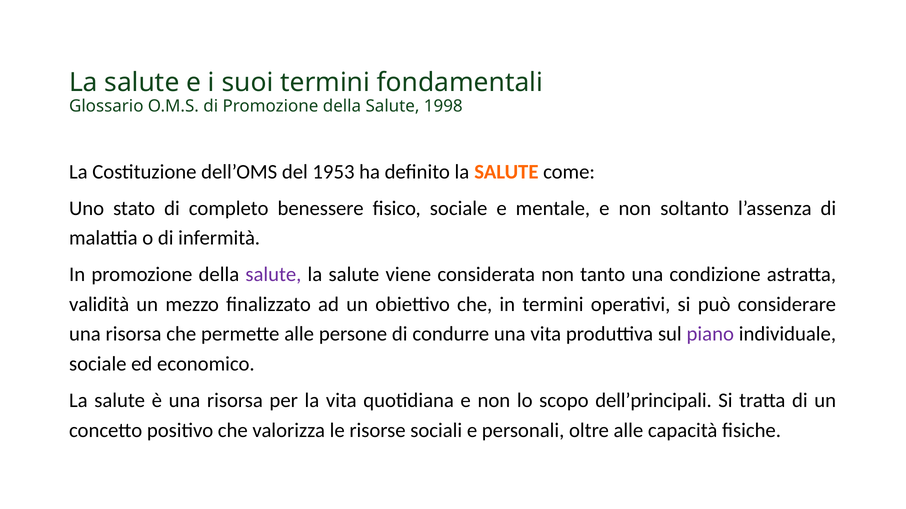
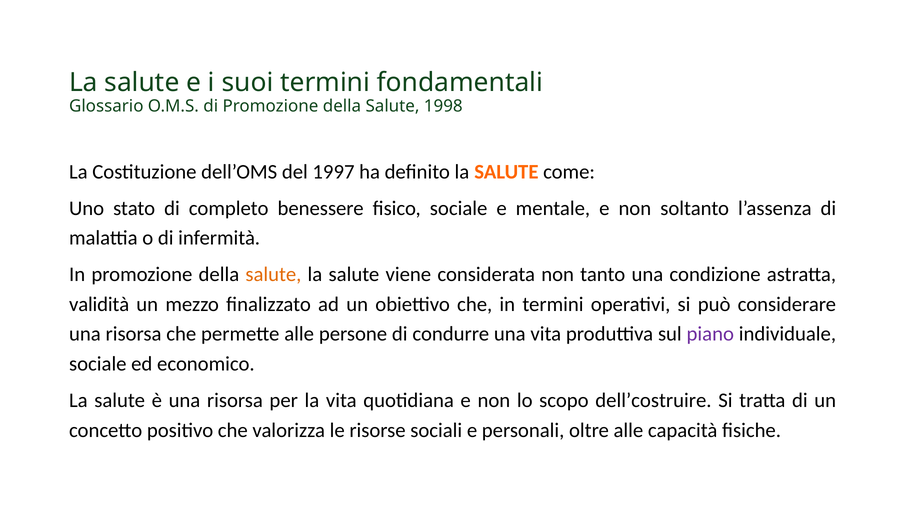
1953: 1953 -> 1997
salute at (273, 275) colour: purple -> orange
dell’principali: dell’principali -> dell’costruire
